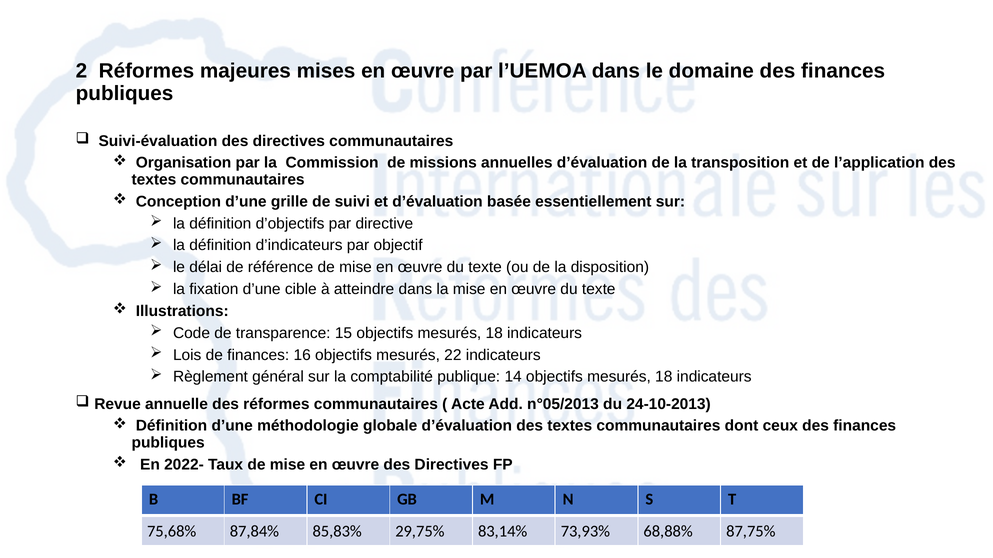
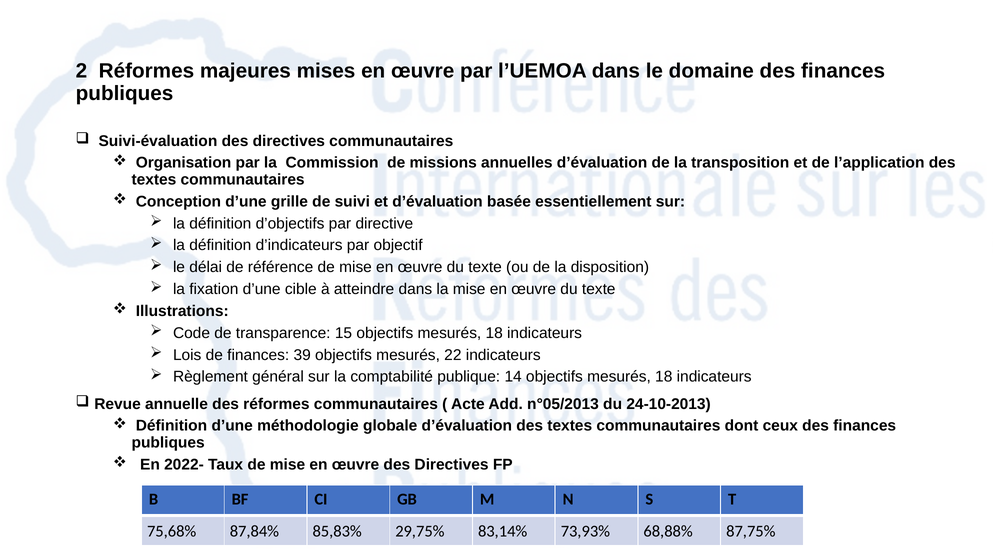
16: 16 -> 39
